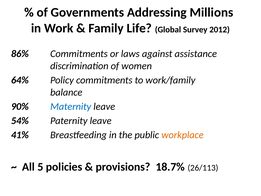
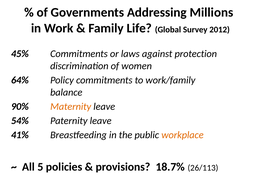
86%: 86% -> 45%
assistance: assistance -> protection
Maternity colour: blue -> orange
